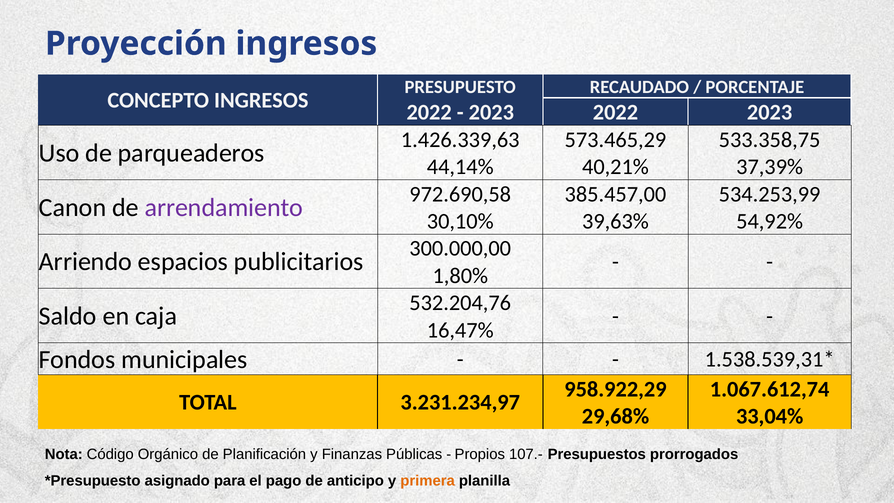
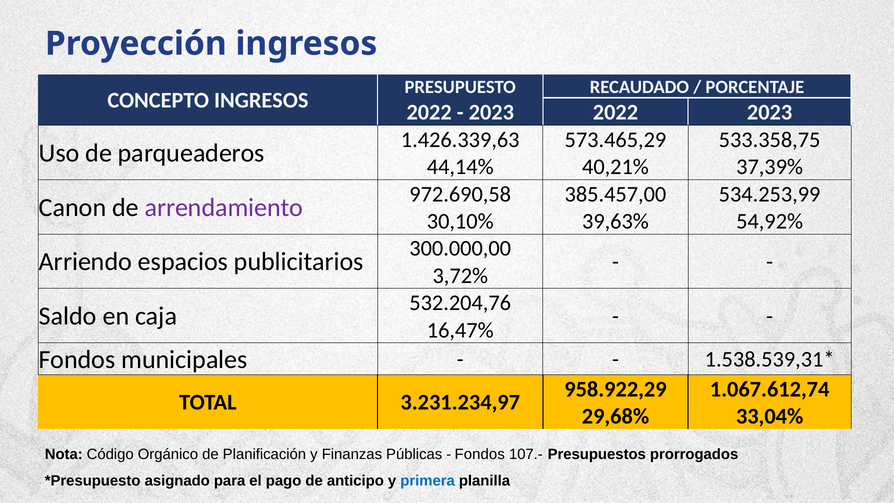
1,80%: 1,80% -> 3,72%
Propios at (480, 454): Propios -> Fondos
primera colour: orange -> blue
